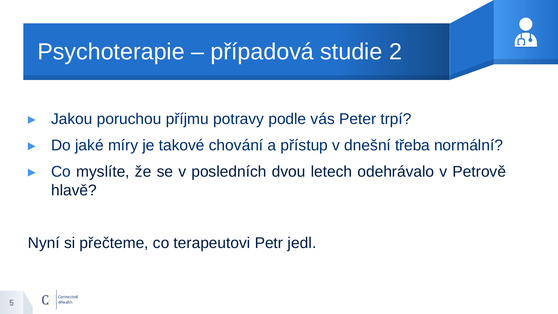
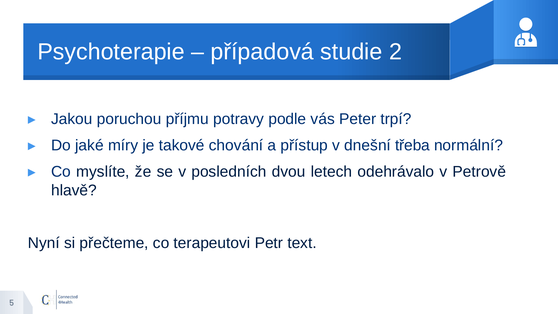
jedl: jedl -> text
